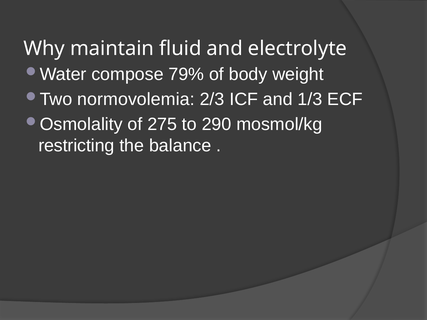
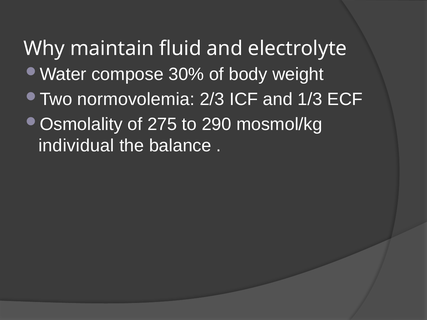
79%: 79% -> 30%
restricting: restricting -> individual
